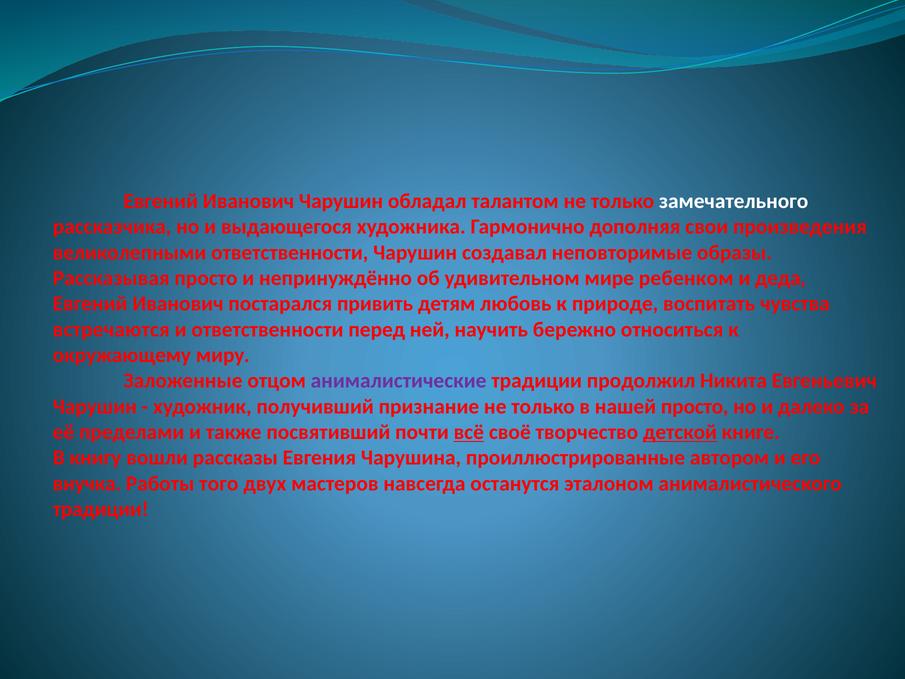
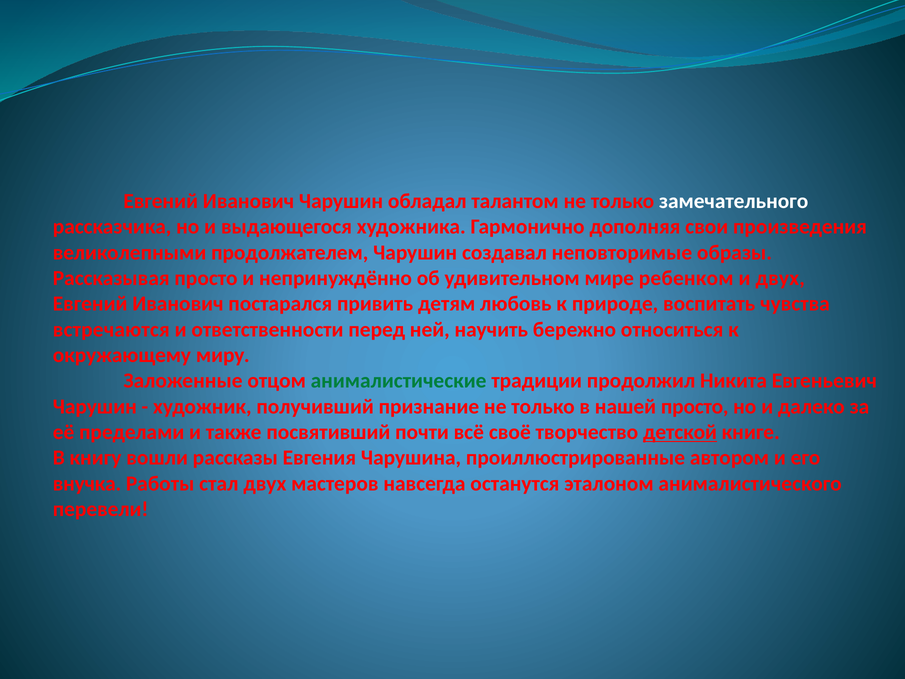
великолепными ответственности: ответственности -> продолжателем
и деда: деда -> двух
анималистические colour: purple -> green
всё underline: present -> none
того: того -> стал
традиции at (101, 509): традиции -> перевели
